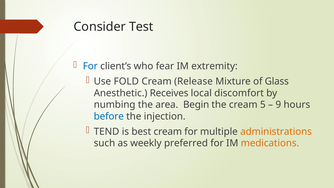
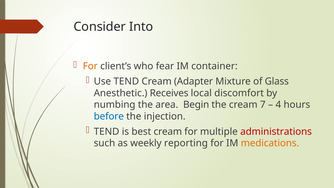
Test: Test -> Into
For at (90, 66) colour: blue -> orange
extremity: extremity -> container
Use FOLD: FOLD -> TEND
Release: Release -> Adapter
5: 5 -> 7
9: 9 -> 4
administrations colour: orange -> red
preferred: preferred -> reporting
